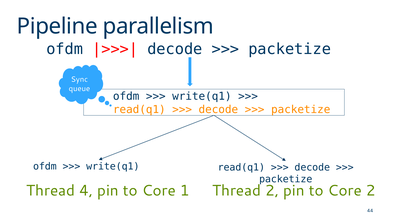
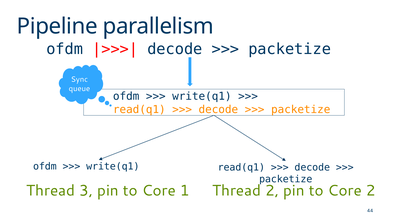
4: 4 -> 3
